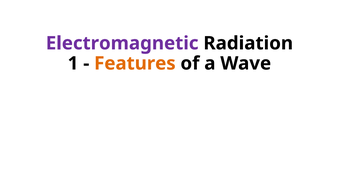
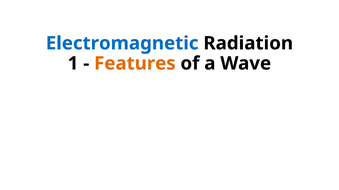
Electromagnetic colour: purple -> blue
